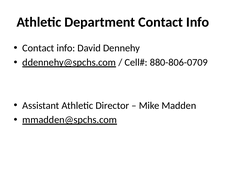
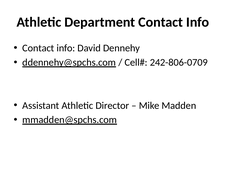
880-806-0709: 880-806-0709 -> 242-806-0709
